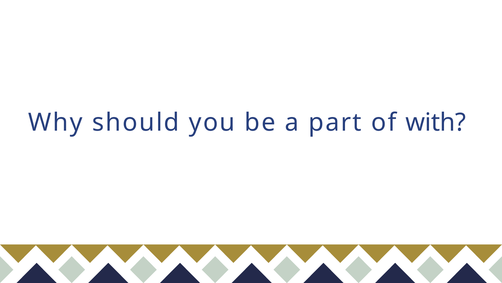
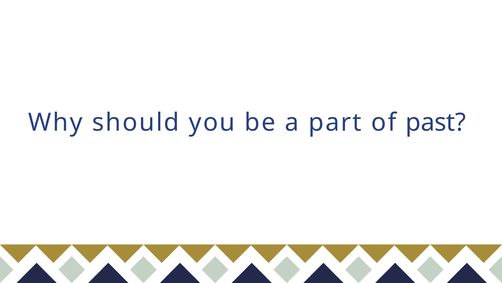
with: with -> past
